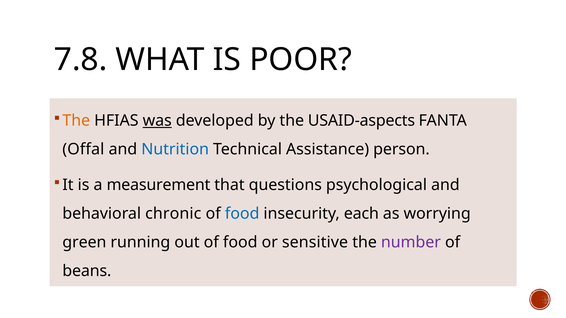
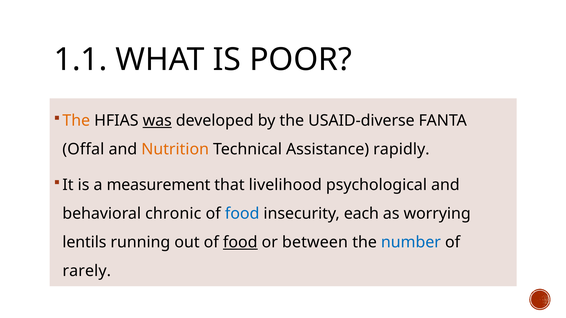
7.8: 7.8 -> 1.1
USAID-aspects: USAID-aspects -> USAID-diverse
Nutrition colour: blue -> orange
person: person -> rapidly
questions: questions -> livelihood
green: green -> lentils
food at (240, 243) underline: none -> present
sensitive: sensitive -> between
number colour: purple -> blue
beans: beans -> rarely
